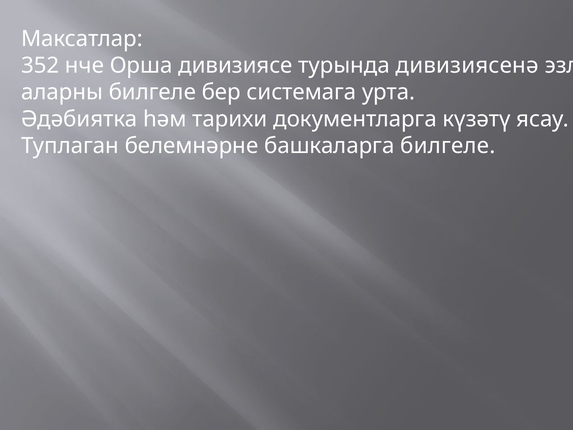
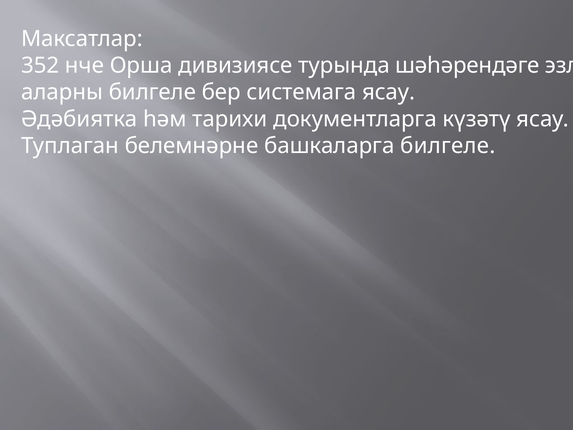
дивизиясенә: дивизиясенә -> шәһәрендәге
системага урта: урта -> ясау
